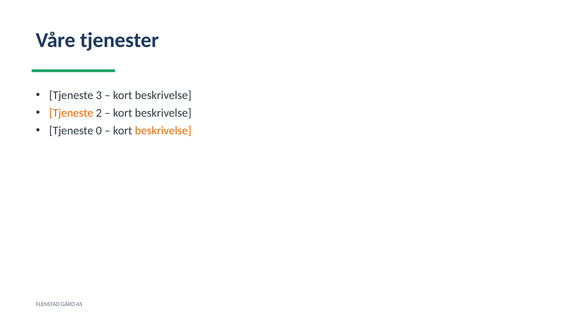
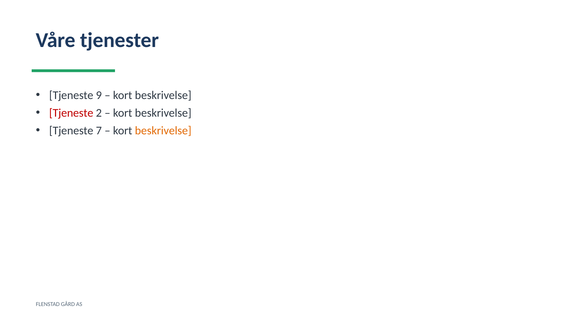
3: 3 -> 9
Tjeneste at (71, 113) colour: orange -> red
0: 0 -> 7
